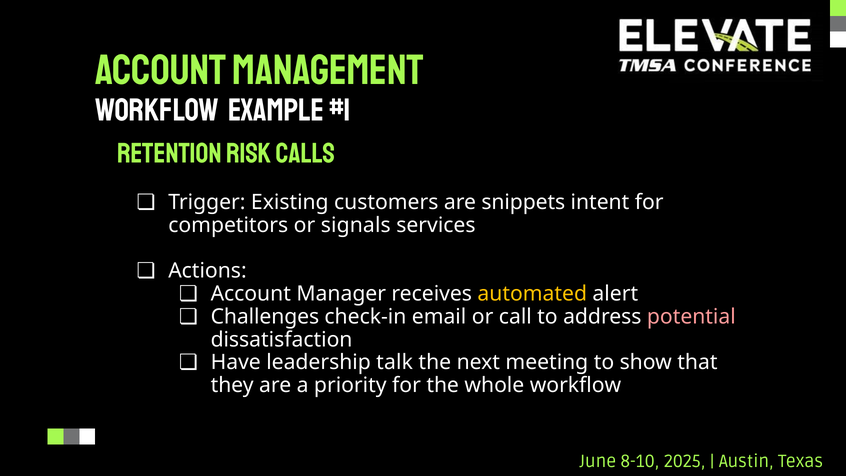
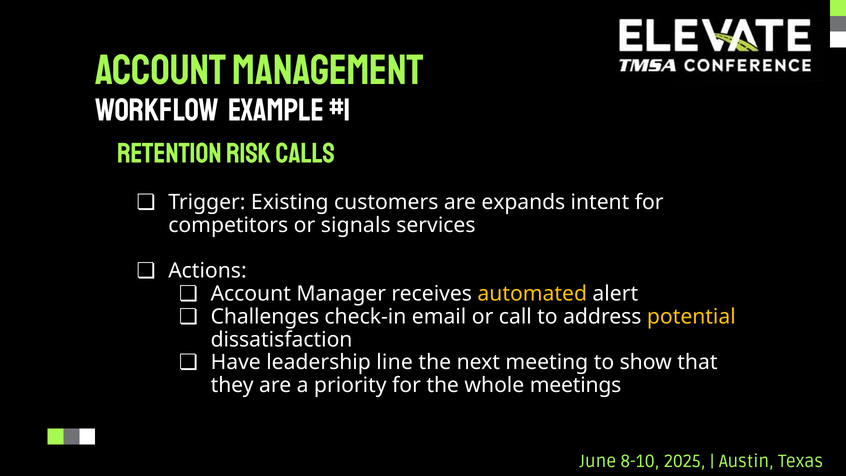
snippets: snippets -> expands
potential colour: pink -> yellow
talk: talk -> line
whole workflow: workflow -> meetings
